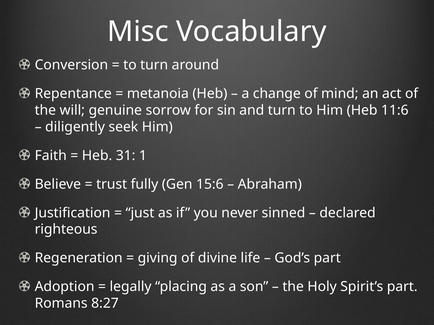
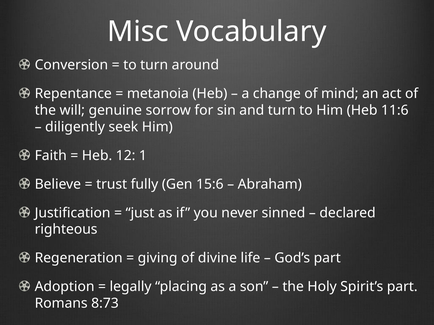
31: 31 -> 12
8:27: 8:27 -> 8:73
